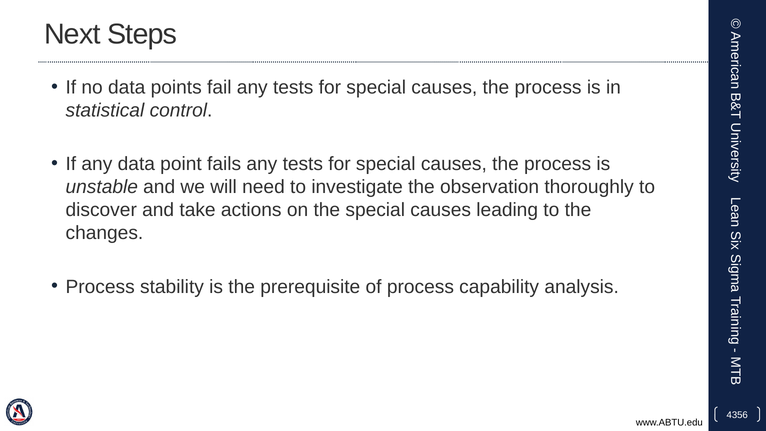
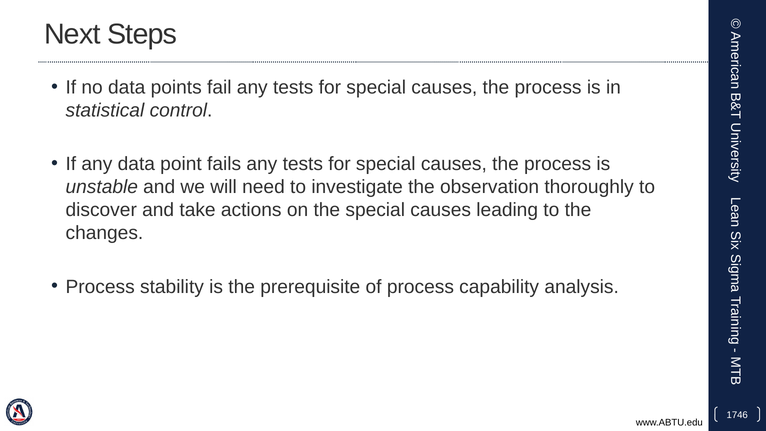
4356: 4356 -> 1746
